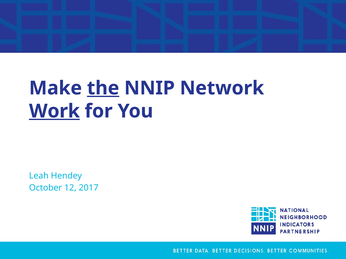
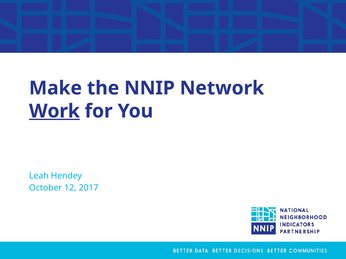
the underline: present -> none
